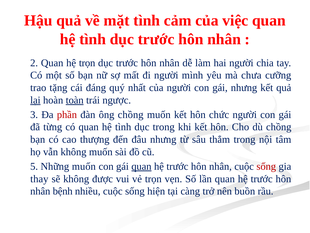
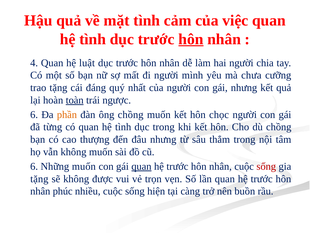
hôn at (191, 39) underline: none -> present
2: 2 -> 4
hệ trọn: trọn -> luật
lại underline: present -> none
3 at (34, 114): 3 -> 6
phần colour: red -> orange
chức: chức -> chọc
5 at (34, 166): 5 -> 6
thay at (39, 178): thay -> tặng
bệnh: bệnh -> phúc
